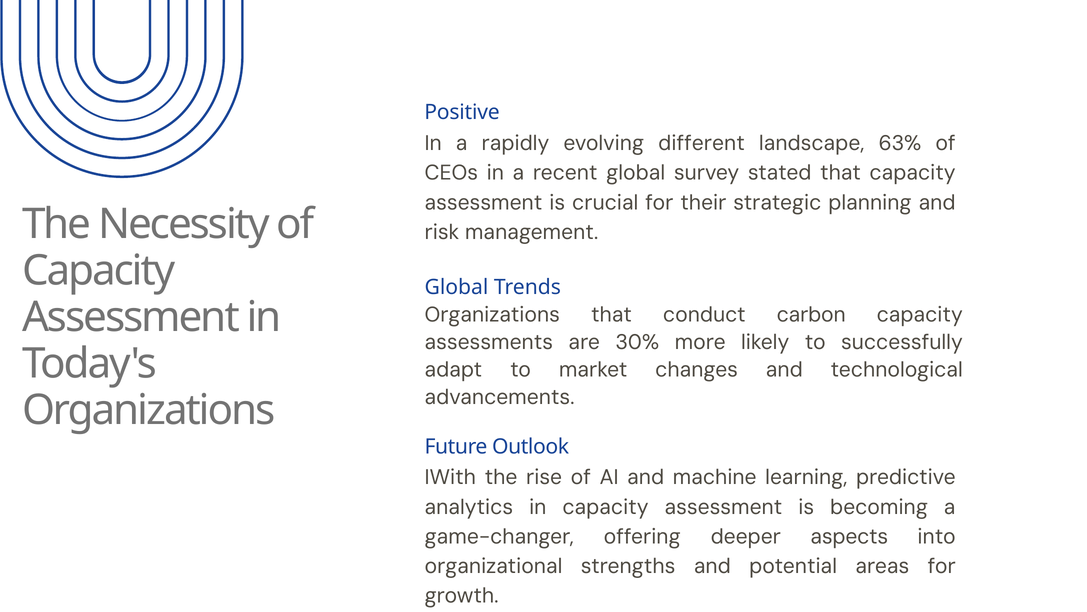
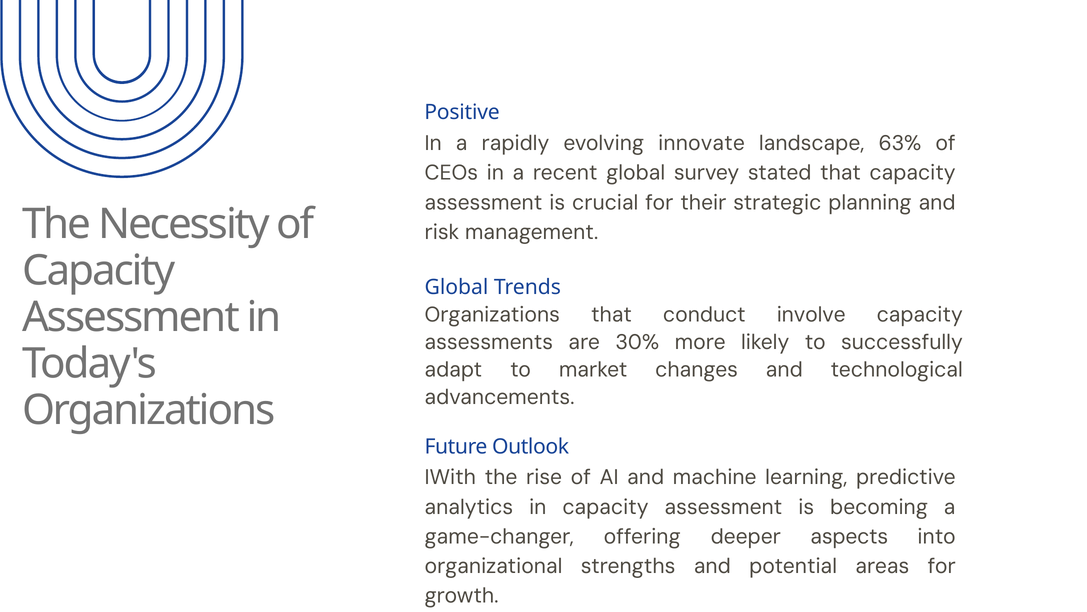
different: different -> innovate
carbon: carbon -> involve
